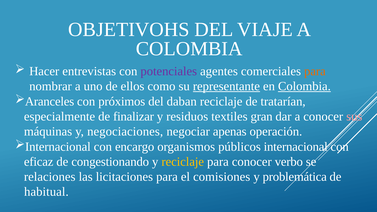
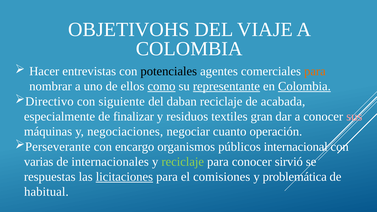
potenciales colour: purple -> black
como underline: none -> present
Aranceles: Aranceles -> Directivo
próximos: próximos -> siguiente
tratarían: tratarían -> acabada
apenas: apenas -> cuanto
Internacional at (58, 147): Internacional -> Perseverante
eficaz: eficaz -> varias
congestionando: congestionando -> internacionales
reciclaje at (183, 162) colour: yellow -> light green
verbo: verbo -> sirvió
relaciones: relaciones -> respuestas
licitaciones underline: none -> present
